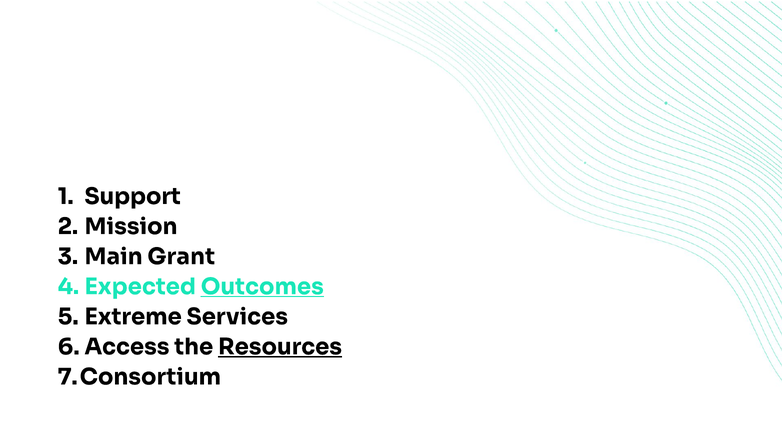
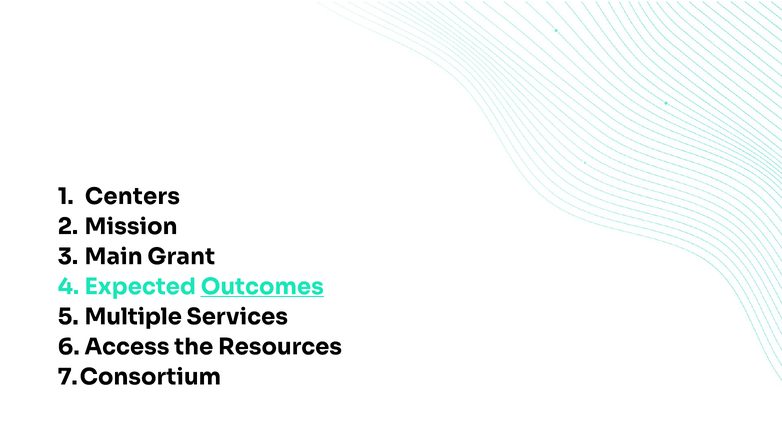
Support: Support -> Centers
Extreme: Extreme -> Multiple
Resources underline: present -> none
